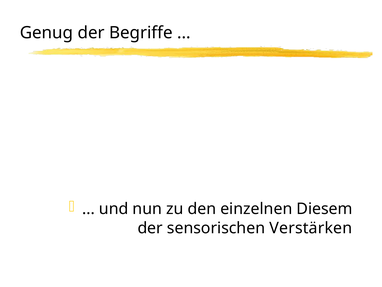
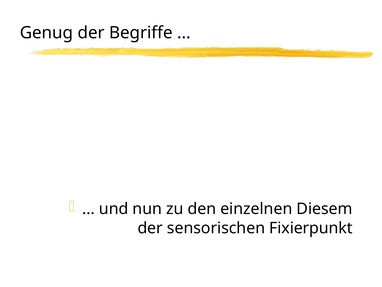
Verstärken: Verstärken -> Fixierpunkt
